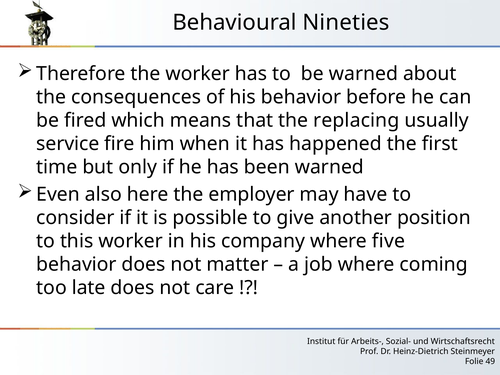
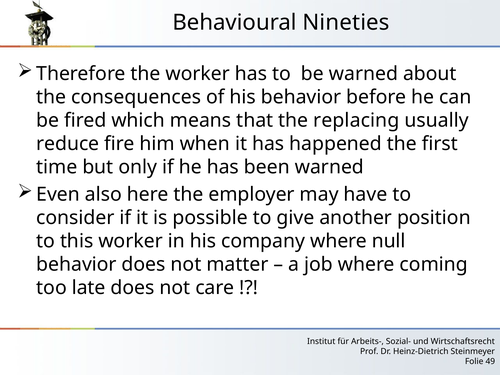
service: service -> reduce
five: five -> null
